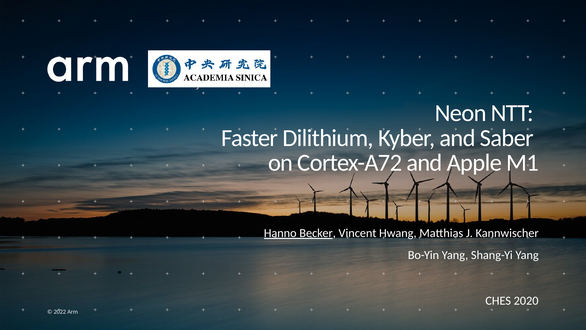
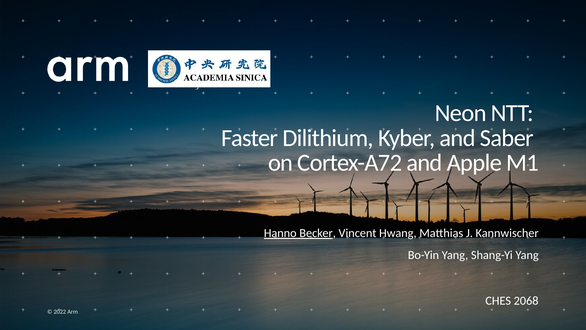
2020: 2020 -> 2068
